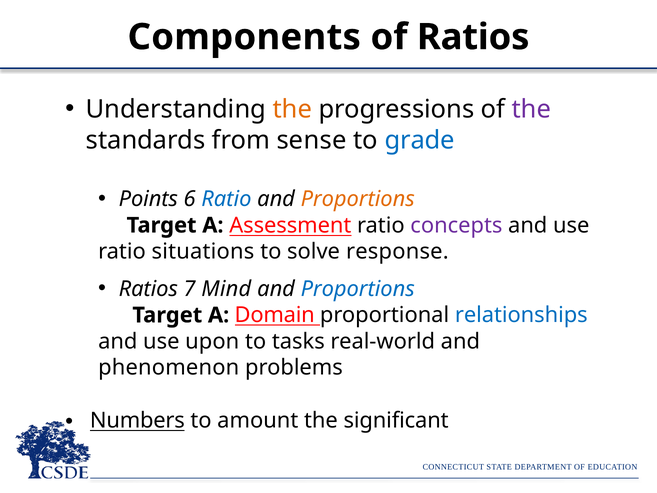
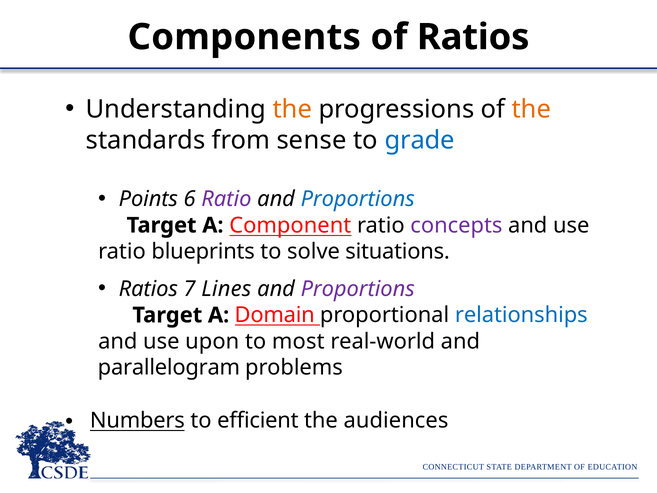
the at (531, 109) colour: purple -> orange
Ratio at (226, 199) colour: blue -> purple
Proportions at (358, 199) colour: orange -> blue
Assessment: Assessment -> Component
situations: situations -> blueprints
response: response -> situations
Mind: Mind -> Lines
Proportions at (358, 289) colour: blue -> purple
tasks: tasks -> most
phenomenon: phenomenon -> parallelogram
amount: amount -> efficient
significant: significant -> audiences
